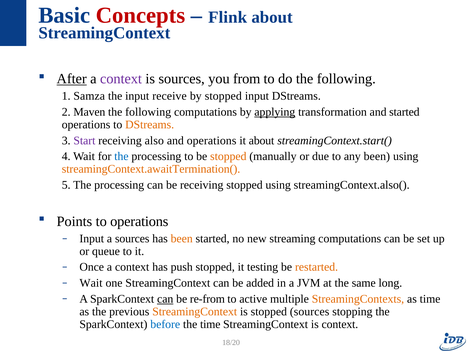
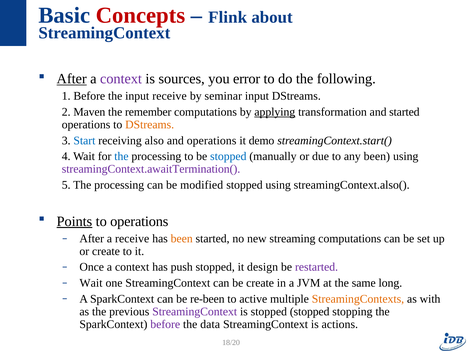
from: from -> error
1 Samza: Samza -> Before
by stopped: stopped -> seminar
following at (148, 112): following -> remember
Start colour: purple -> blue
it about: about -> demo
stopped at (228, 156) colour: orange -> blue
streamingContext.awaitTermination( colour: orange -> purple
be receiving: receiving -> modified
Points underline: none -> present
Input at (92, 238): Input -> After
a sources: sources -> receive
or queue: queue -> create
testing: testing -> design
restarted colour: orange -> purple
be added: added -> create
can at (165, 298) underline: present -> none
re-from: re-from -> re-been
as time: time -> with
StreamingContext at (195, 311) colour: orange -> purple
stopped sources: sources -> stopped
before at (165, 323) colour: blue -> purple
the time: time -> data
is context: context -> actions
